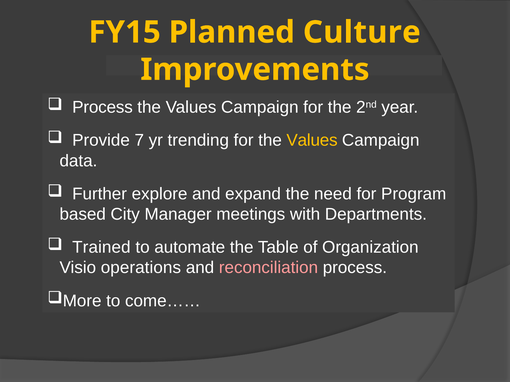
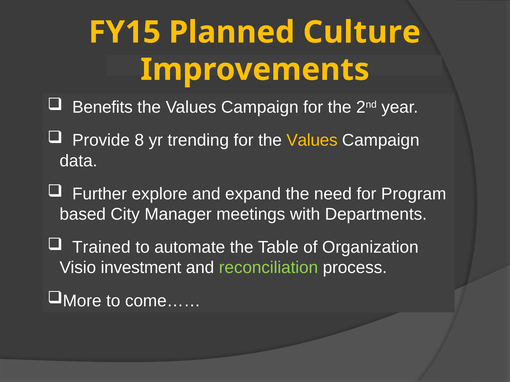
Process at (102, 107): Process -> Benefits
7: 7 -> 8
operations: operations -> investment
reconciliation colour: pink -> light green
